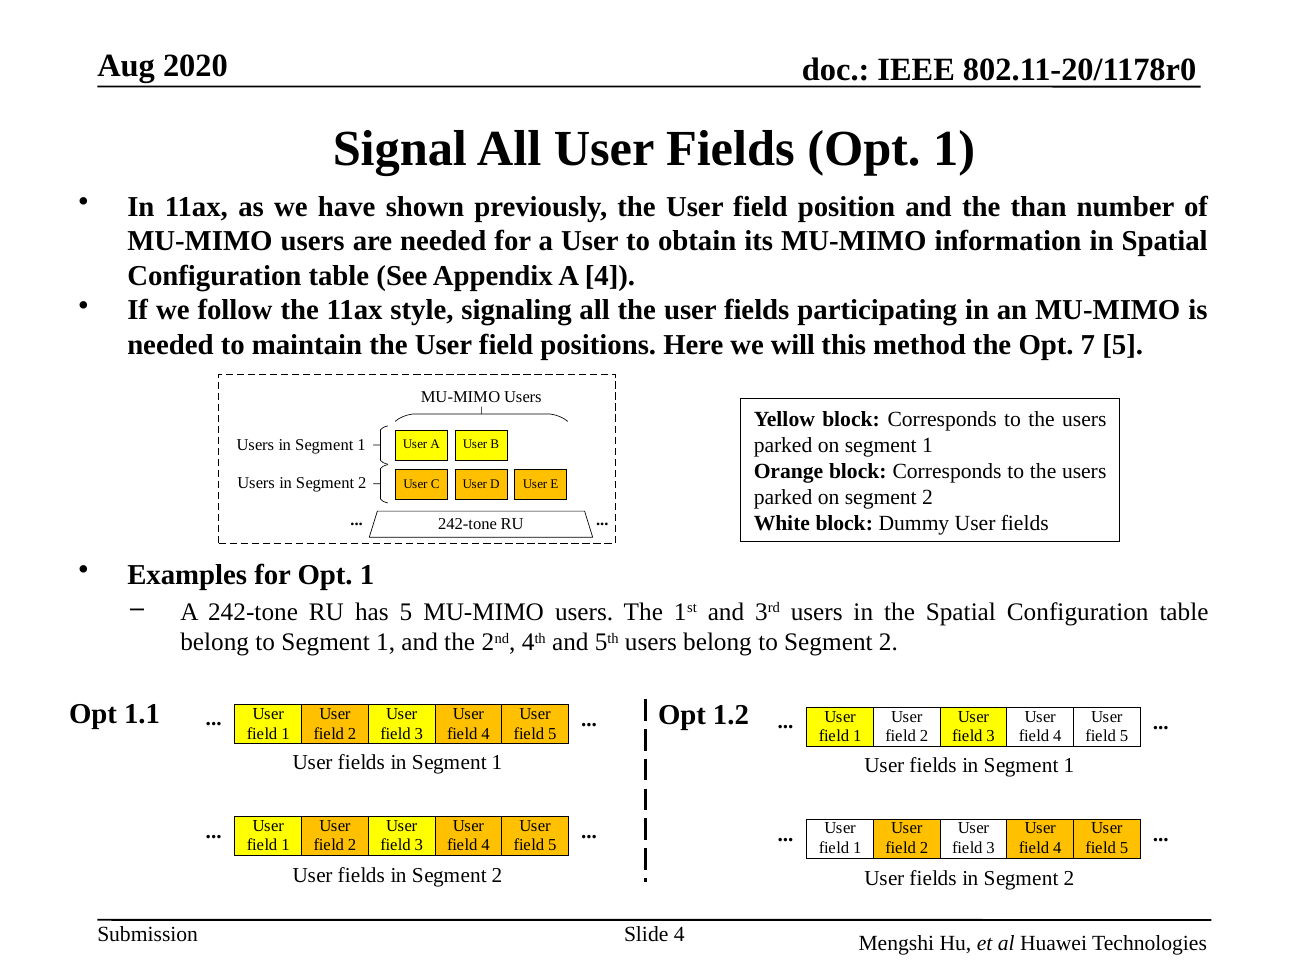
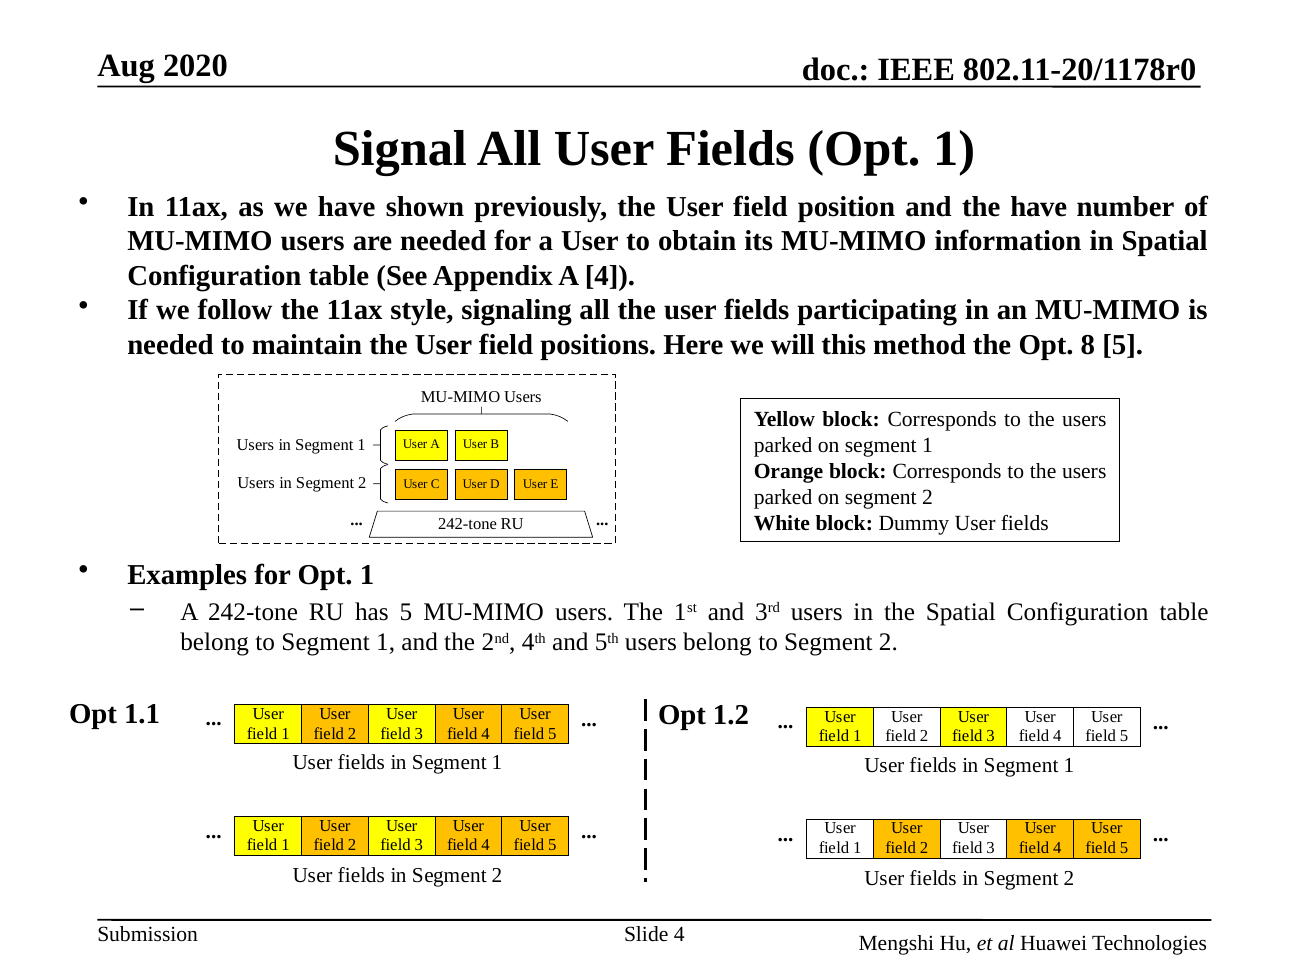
the than: than -> have
7: 7 -> 8
